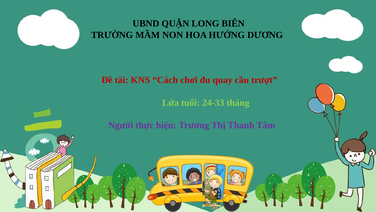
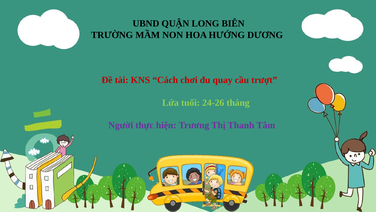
24-33: 24-33 -> 24-26
